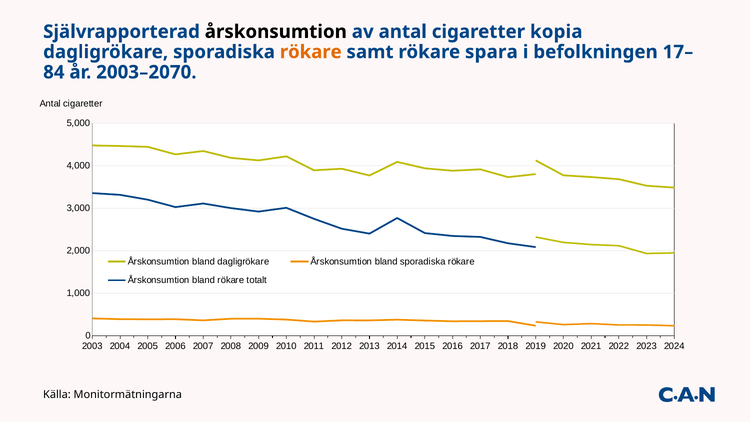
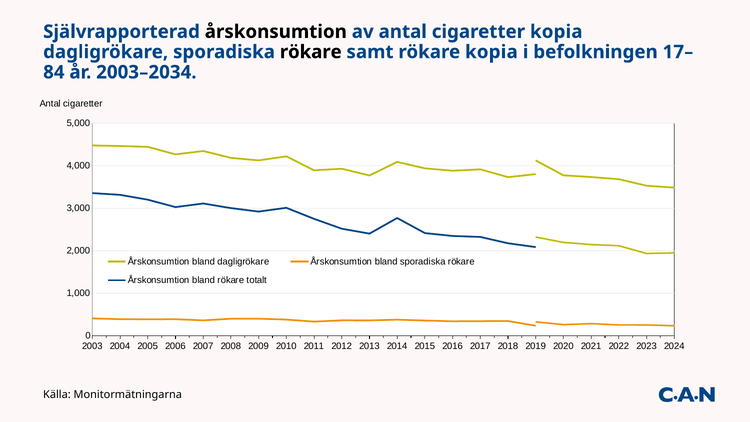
rökare at (311, 52) colour: orange -> black
rökare spara: spara -> kopia
2003–2070: 2003–2070 -> 2003–2034
